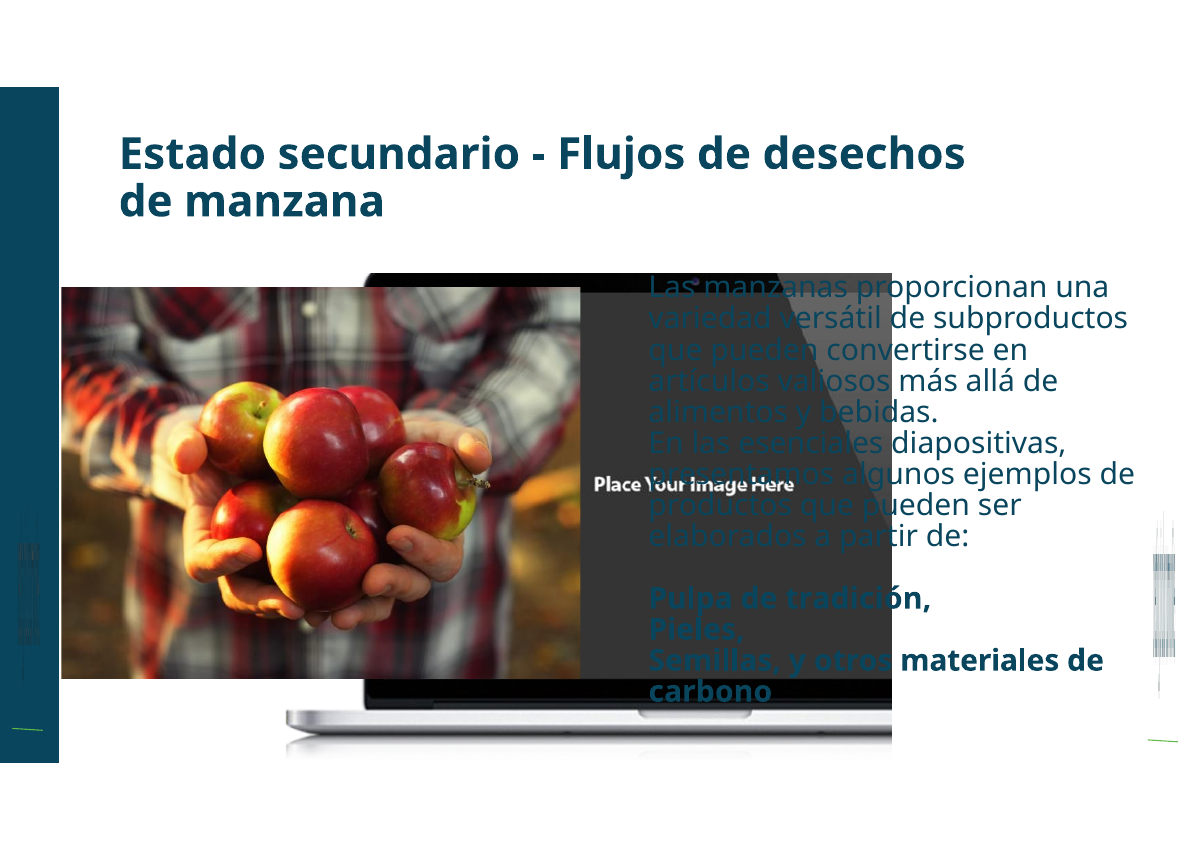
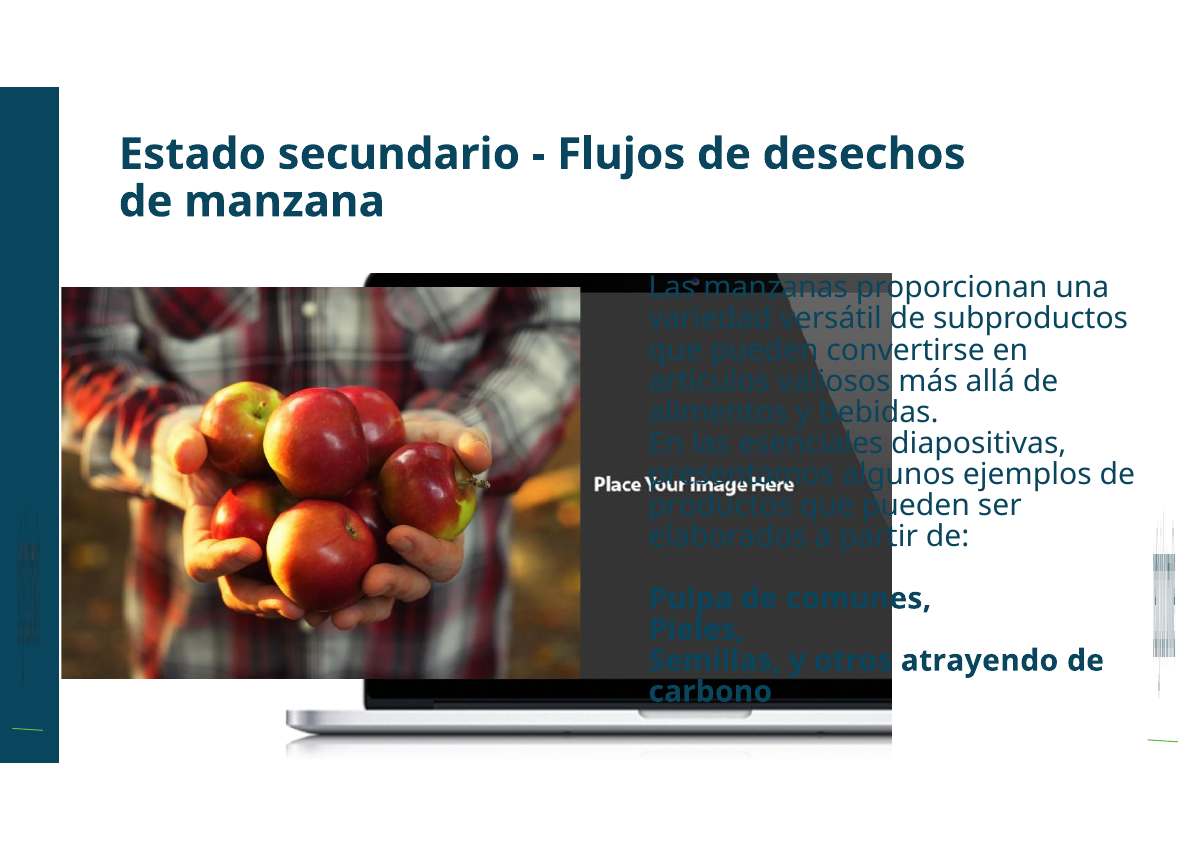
tradición: tradición -> comunes
materiales: materiales -> atrayendo
